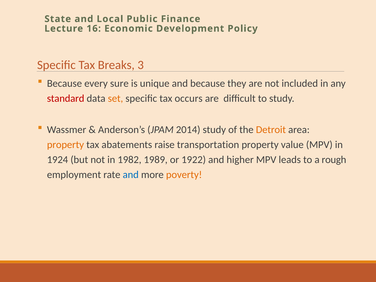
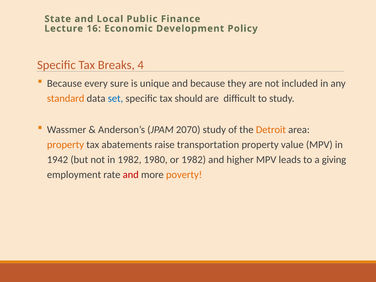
3: 3 -> 4
standard colour: red -> orange
set colour: orange -> blue
occurs: occurs -> should
2014: 2014 -> 2070
1924: 1924 -> 1942
1989: 1989 -> 1980
or 1922: 1922 -> 1982
rough: rough -> giving
and at (131, 175) colour: blue -> red
